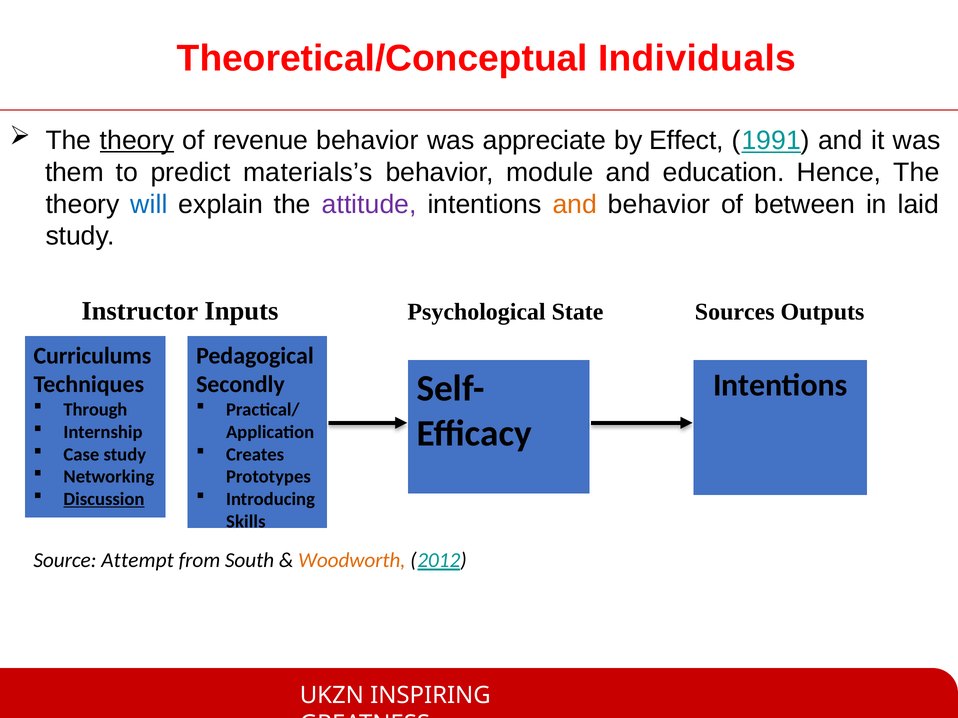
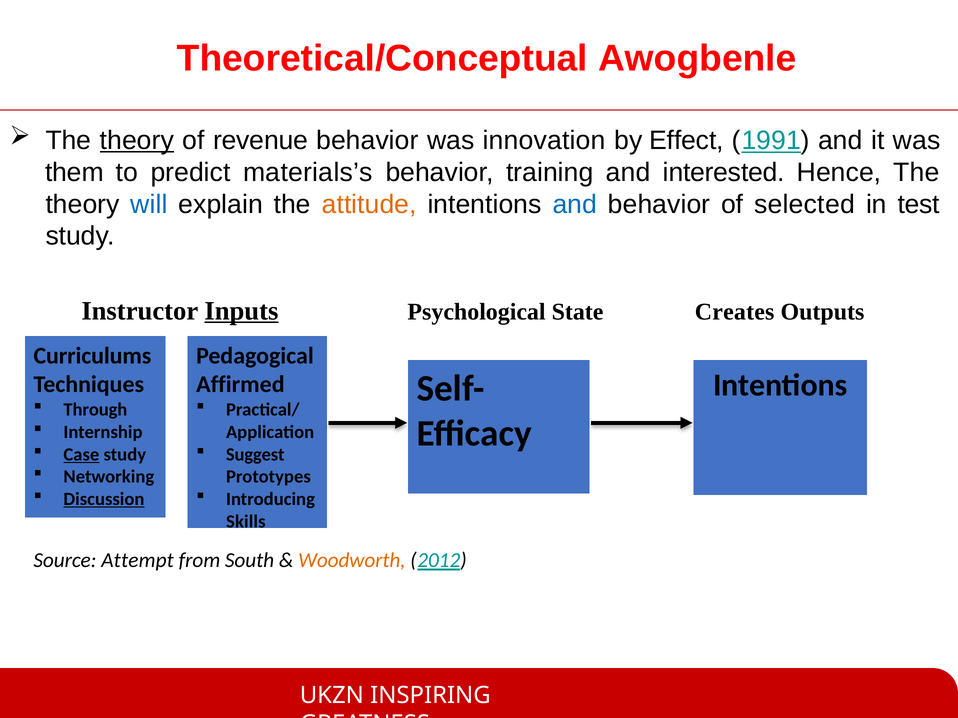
Individuals: Individuals -> Awogbenle
appreciate: appreciate -> innovation
module: module -> training
education: education -> interested
attitude colour: purple -> orange
and at (575, 204) colour: orange -> blue
between: between -> selected
laid: laid -> test
Inputs underline: none -> present
Sources: Sources -> Creates
Secondly: Secondly -> Affirmed
Case underline: none -> present
Creates: Creates -> Suggest
